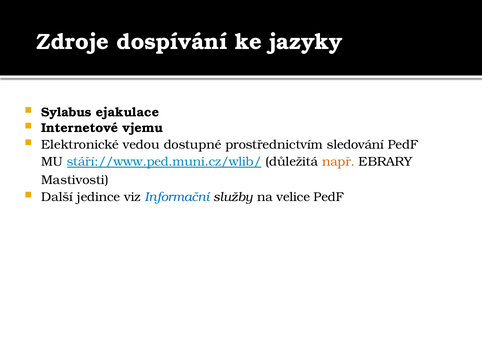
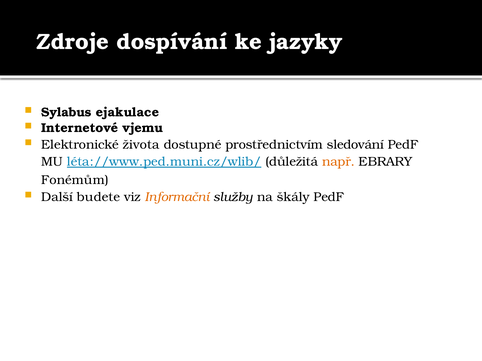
vedou: vedou -> života
stáří://www.ped.muni.cz/wlib/: stáří://www.ped.muni.cz/wlib/ -> léta://www.ped.muni.cz/wlib/
Mastivosti: Mastivosti -> Fonémům
jedince: jedince -> budete
Informační colour: blue -> orange
velice: velice -> škály
